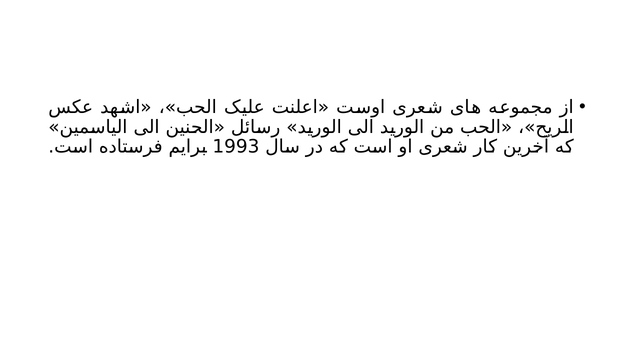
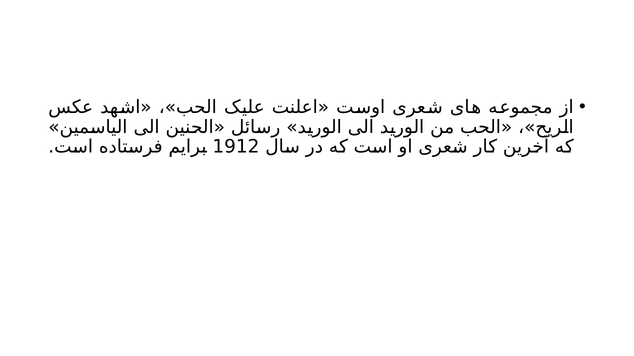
1993: 1993 -> 1912
